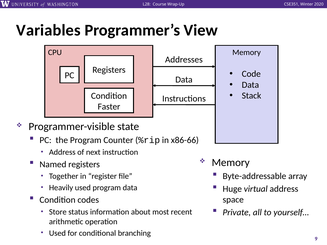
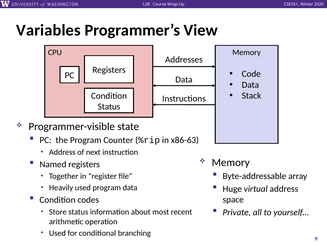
Faster at (109, 107): Faster -> Status
x86-66: x86-66 -> x86-63
